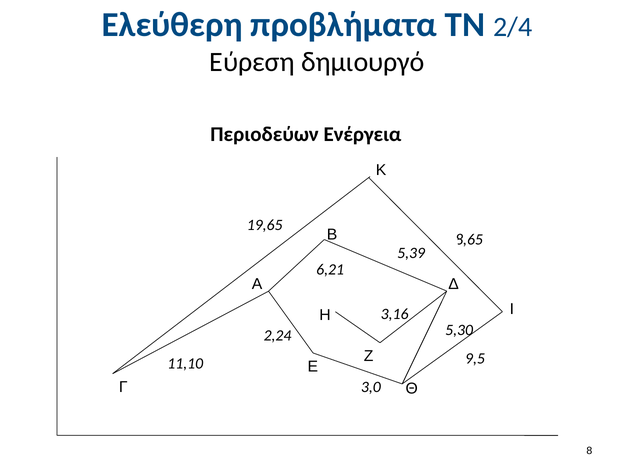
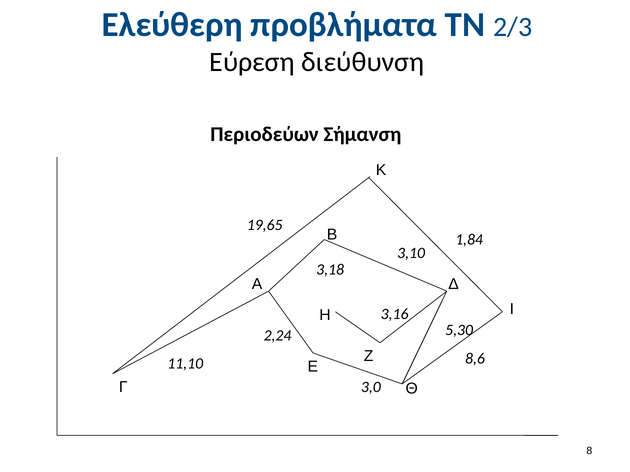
2/4: 2/4 -> 2/3
δημιουργό: δημιουργό -> διεύθυνση
Ενέργεια: Ενέργεια -> Σήμανση
8,65: 8,65 -> 1,84
5,39: 5,39 -> 3,10
6,21: 6,21 -> 3,18
9,5: 9,5 -> 8,6
